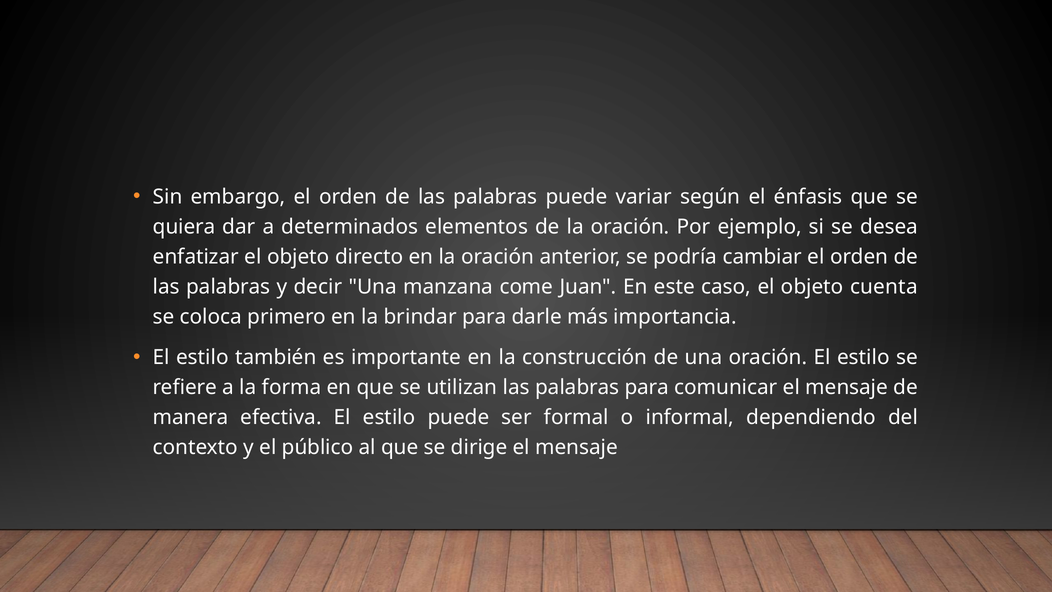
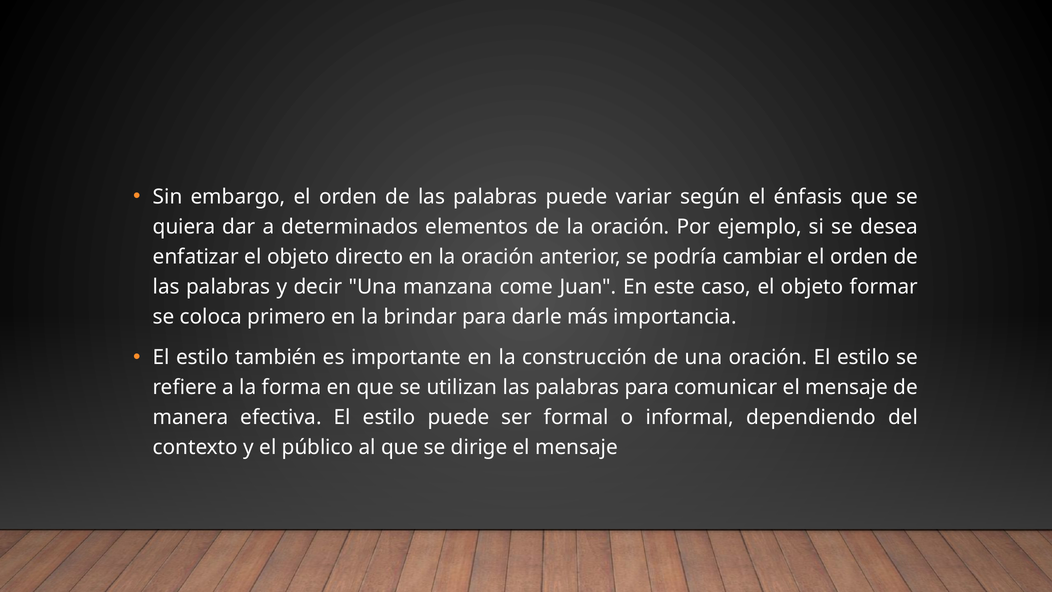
cuenta: cuenta -> formar
